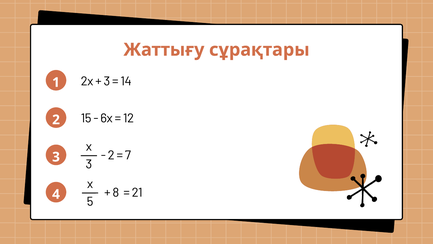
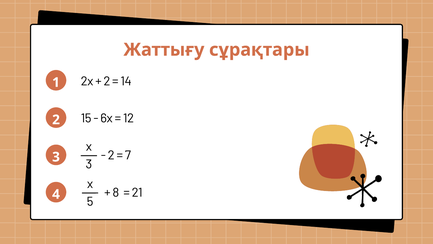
3 at (107, 81): 3 -> 2
